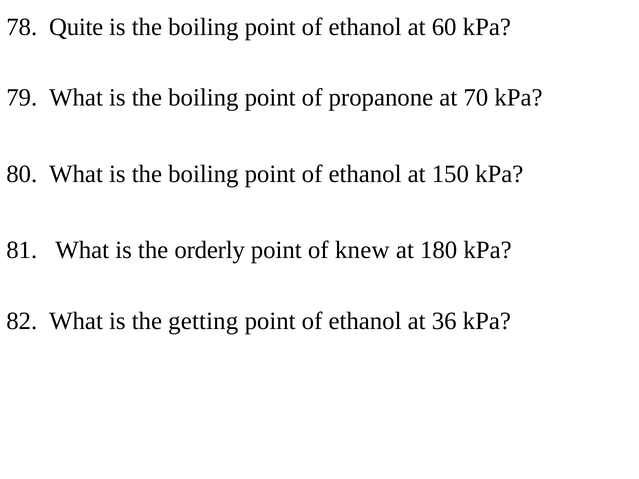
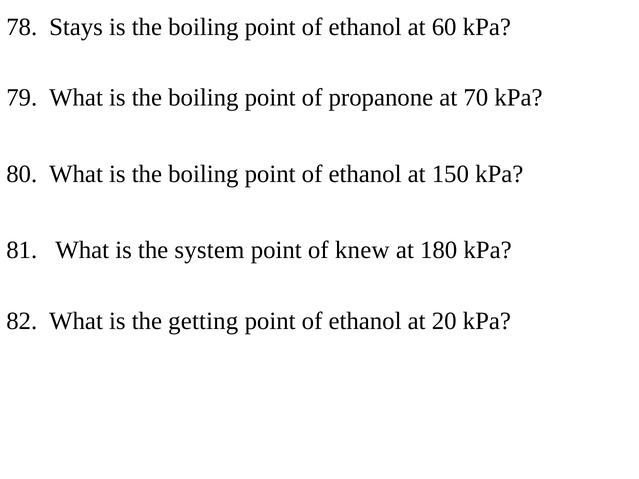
Quite: Quite -> Stays
orderly: orderly -> system
36: 36 -> 20
